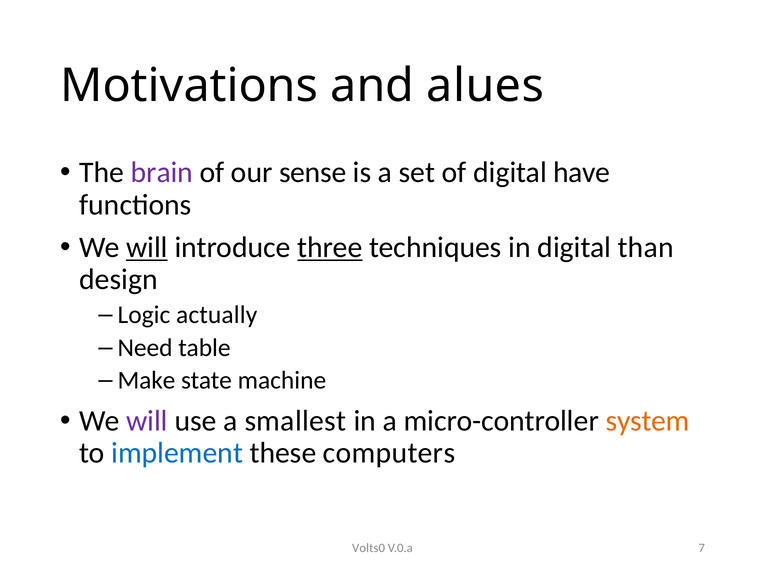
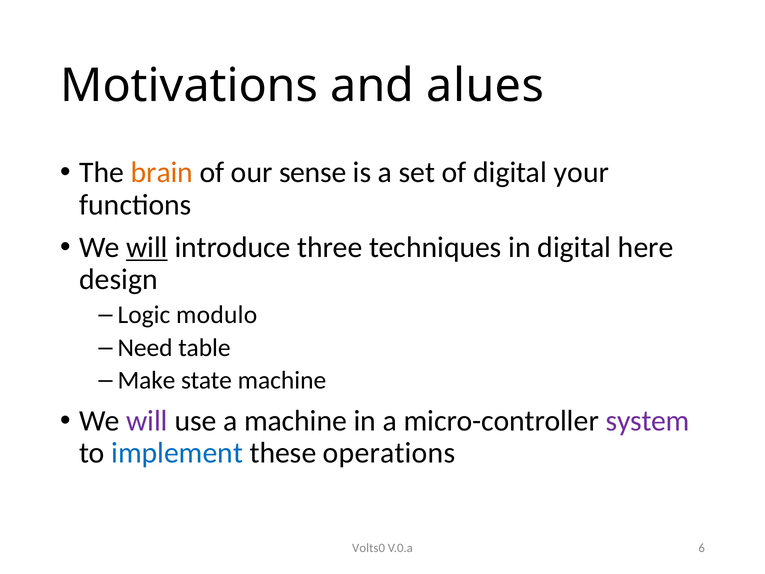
brain colour: purple -> orange
have: have -> your
three underline: present -> none
than: than -> here
actually: actually -> modulo
a smallest: smallest -> machine
system colour: orange -> purple
computers: computers -> operations
7: 7 -> 6
